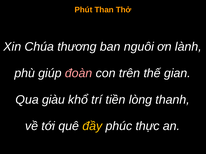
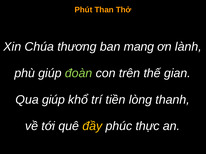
nguôi: nguôi -> mang
đoàn colour: pink -> light green
Qua giàu: giàu -> giúp
